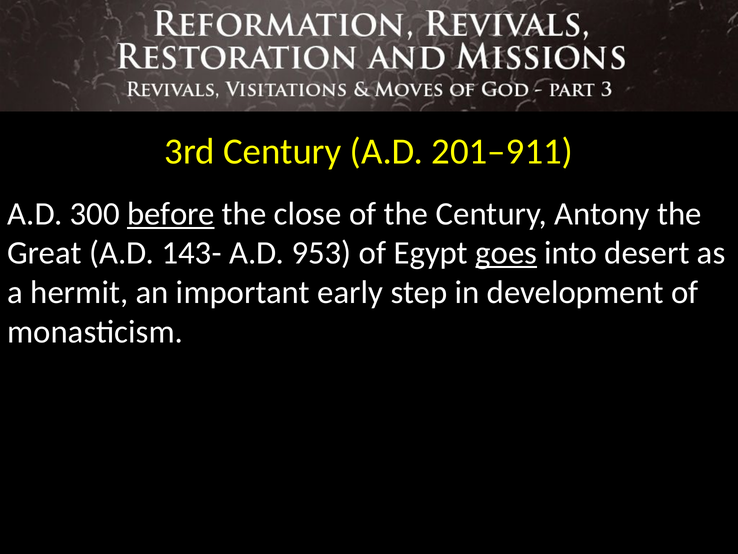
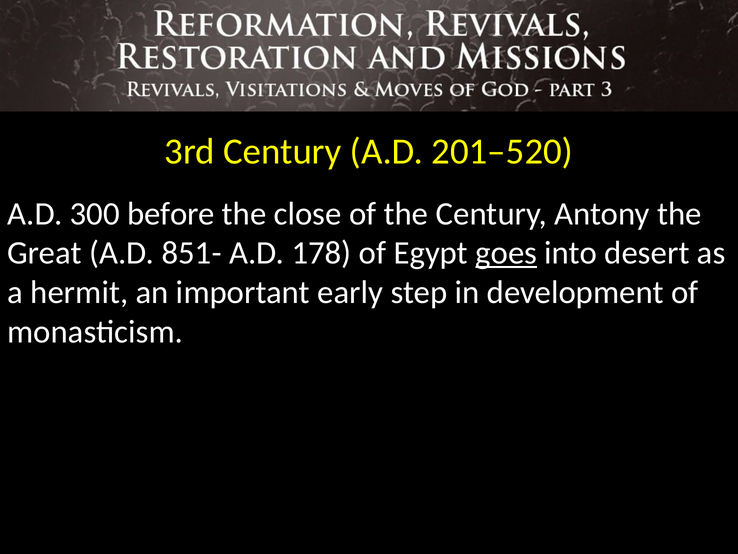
201–911: 201–911 -> 201–520
before underline: present -> none
143-: 143- -> 851-
953: 953 -> 178
